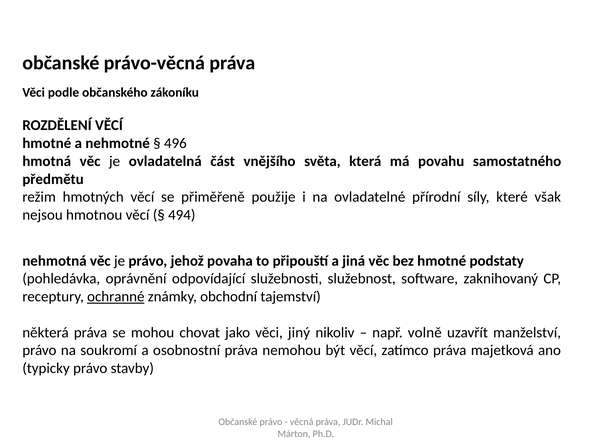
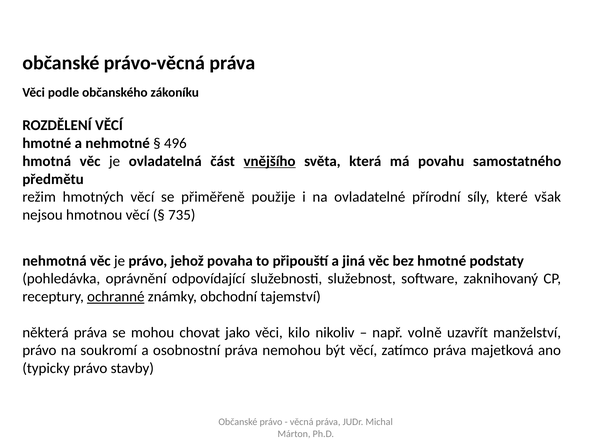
vnějšího underline: none -> present
494: 494 -> 735
jiný: jiný -> kilo
